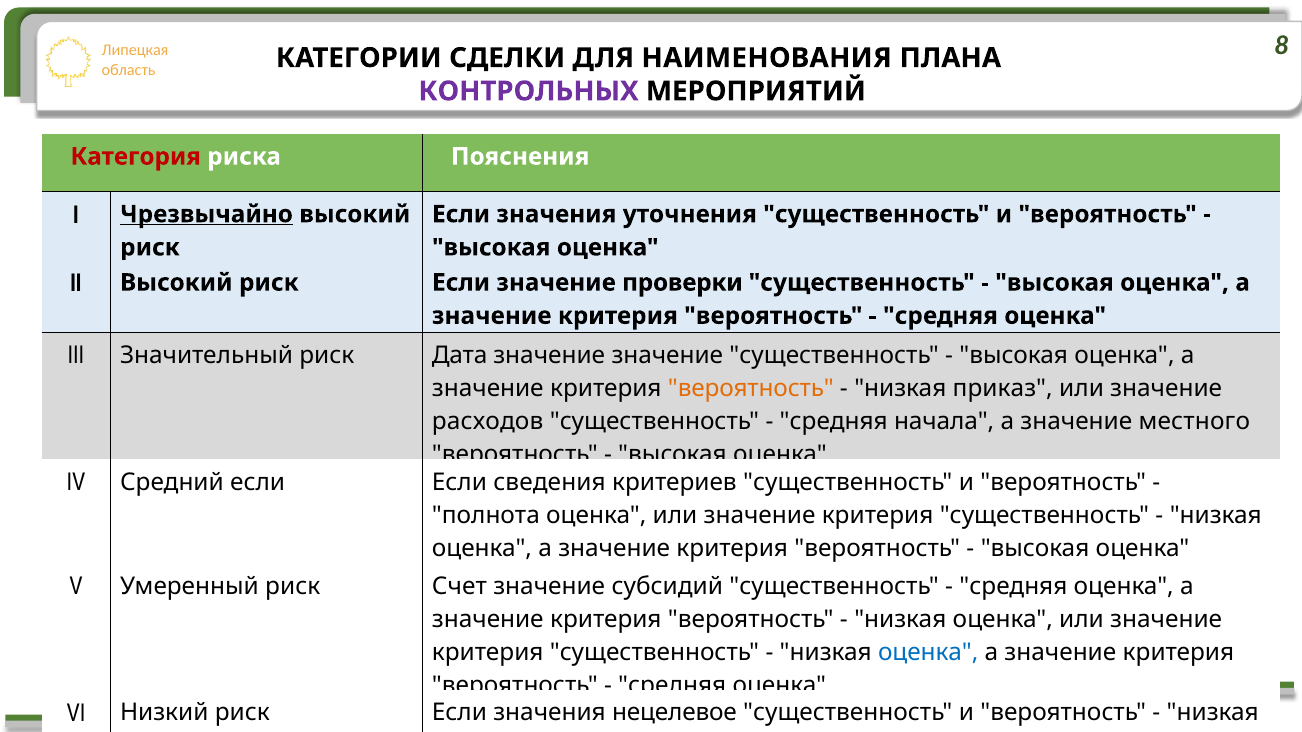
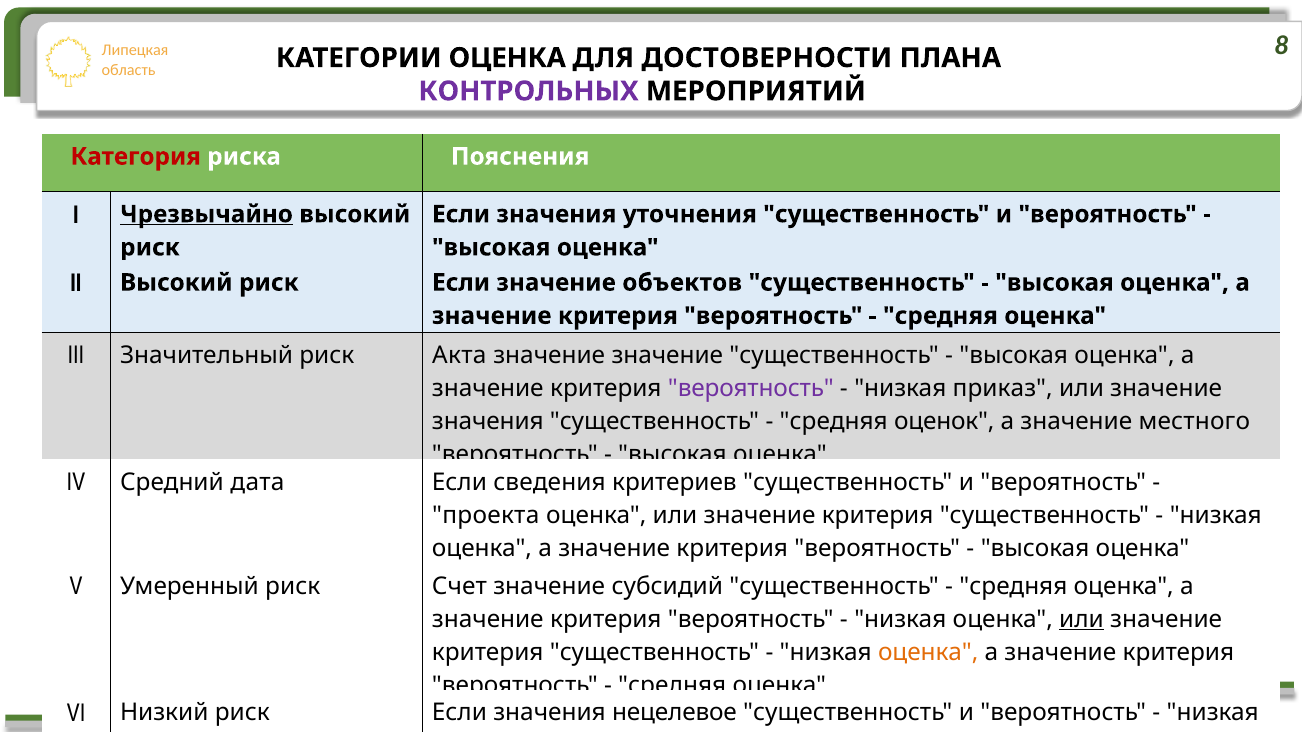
КАТЕГОРИИ СДЕЛКИ: СДЕЛКИ -> ОЦЕНКА
НАИМЕНОВАНИЯ: НАИМЕНОВАНИЯ -> ДОСТОВЕРНОСТИ
проверки: проверки -> объектов
Дата: Дата -> Акта
вероятность at (751, 389) colour: orange -> purple
расходов at (488, 422): расходов -> значения
начала: начала -> оценок
Средний если: если -> дата
полнота: полнота -> проекта
или at (1082, 619) underline: none -> present
оценка at (928, 653) colour: blue -> orange
